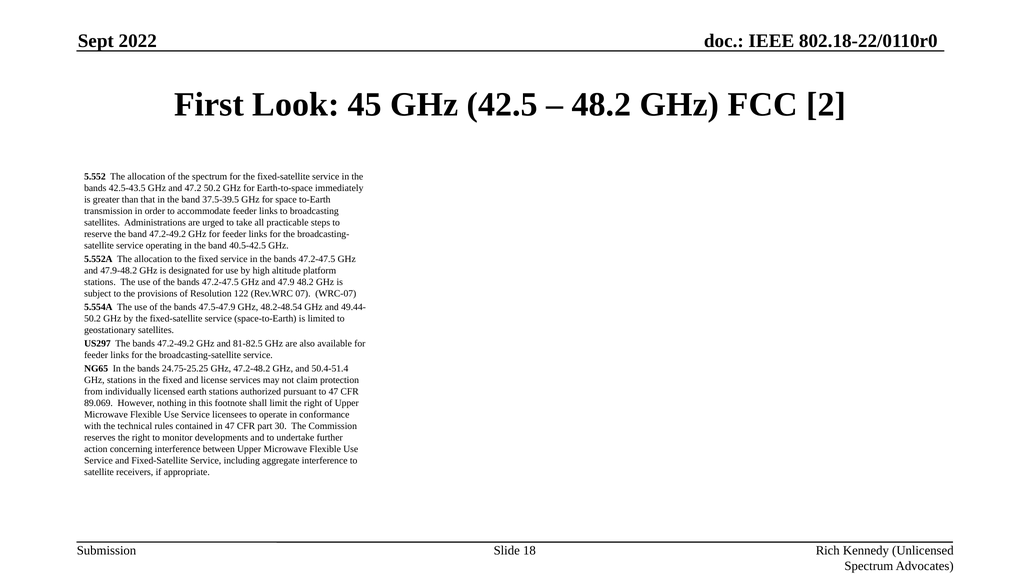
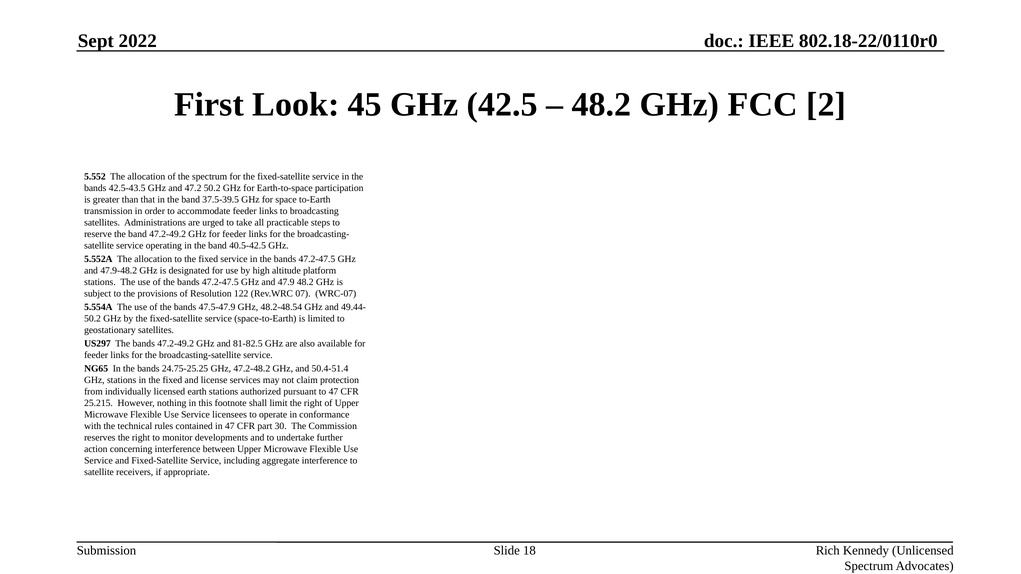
immediately: immediately -> participation
89.069: 89.069 -> 25.215
